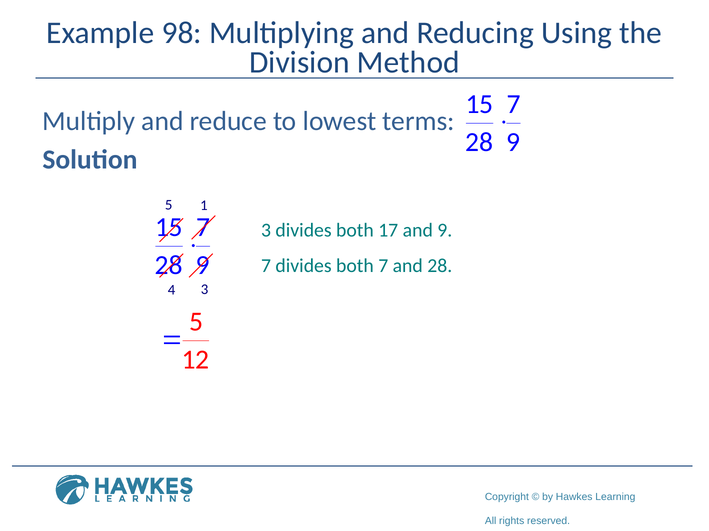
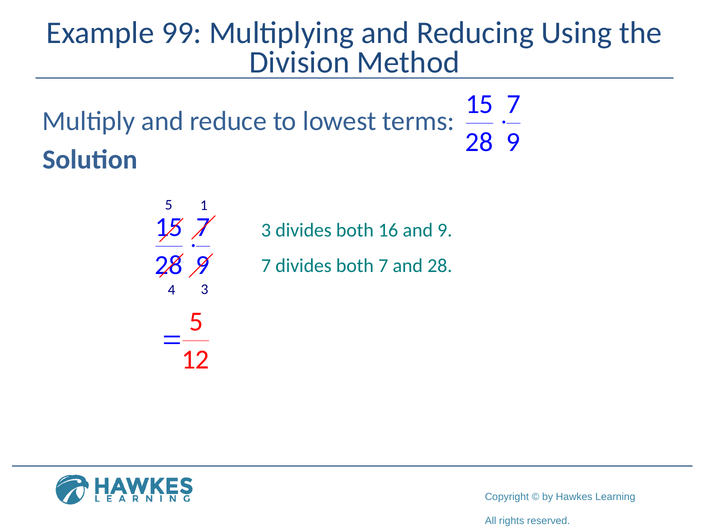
98: 98 -> 99
17: 17 -> 16
